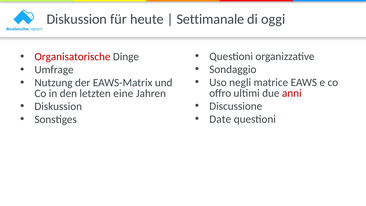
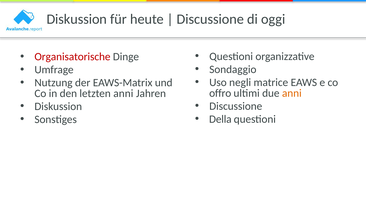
Settimanale at (210, 19): Settimanale -> Discussione
anni at (292, 93) colour: red -> orange
letzten eine: eine -> anni
Date: Date -> Della
